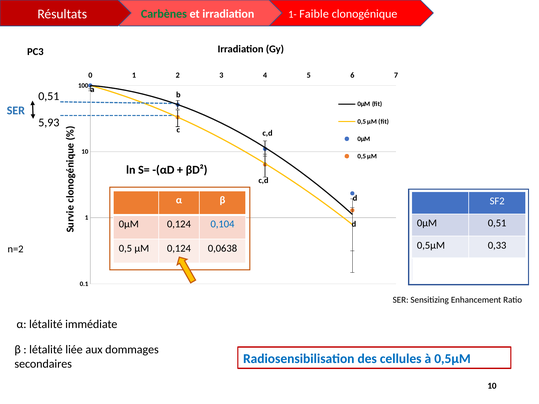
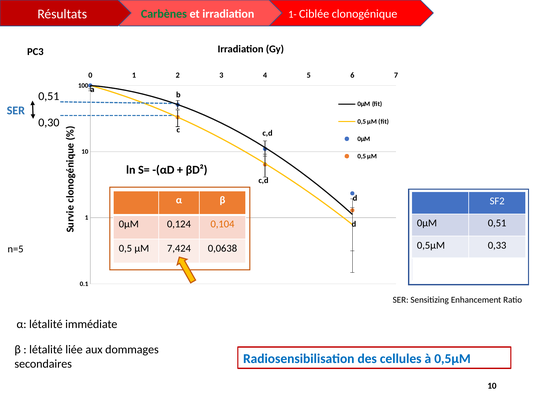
Faible: Faible -> Ciblée
5,93: 5,93 -> 0,30
0,104 colour: blue -> orange
µM 0,124: 0,124 -> 7,424
n=2: n=2 -> n=5
